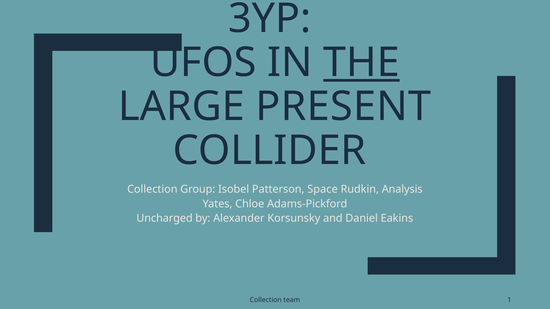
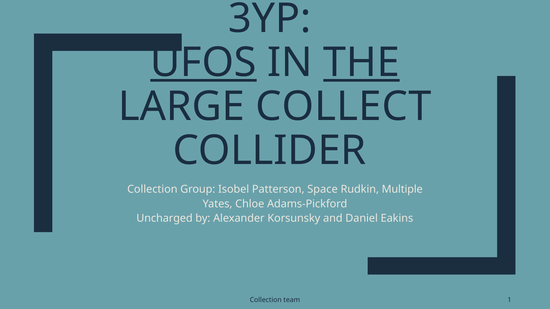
UFOS underline: none -> present
PRESENT: PRESENT -> COLLECT
Analysis: Analysis -> Multiple
